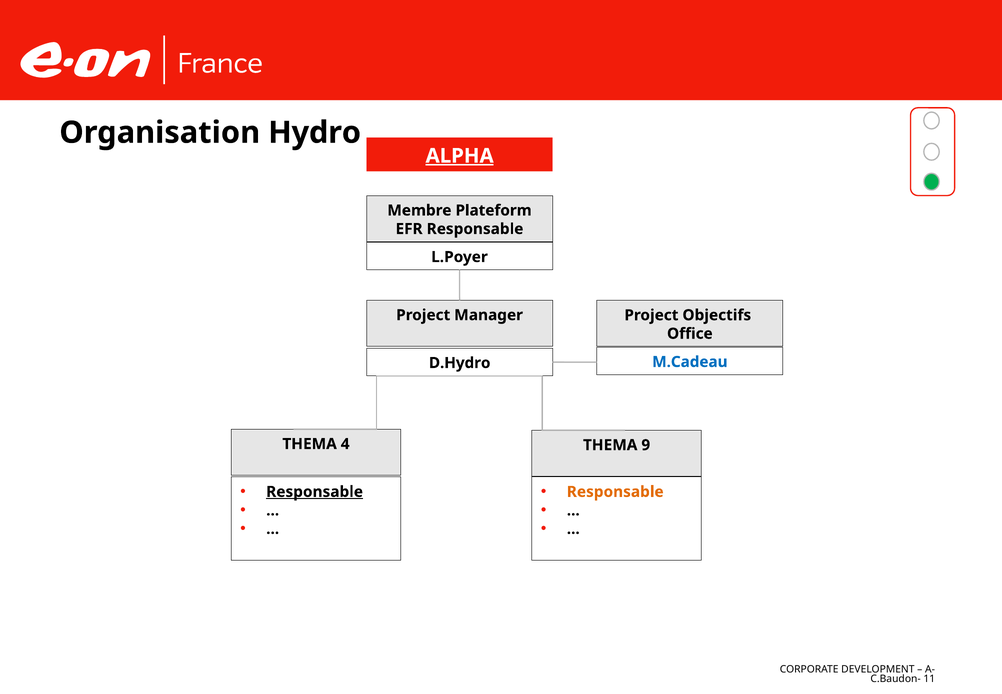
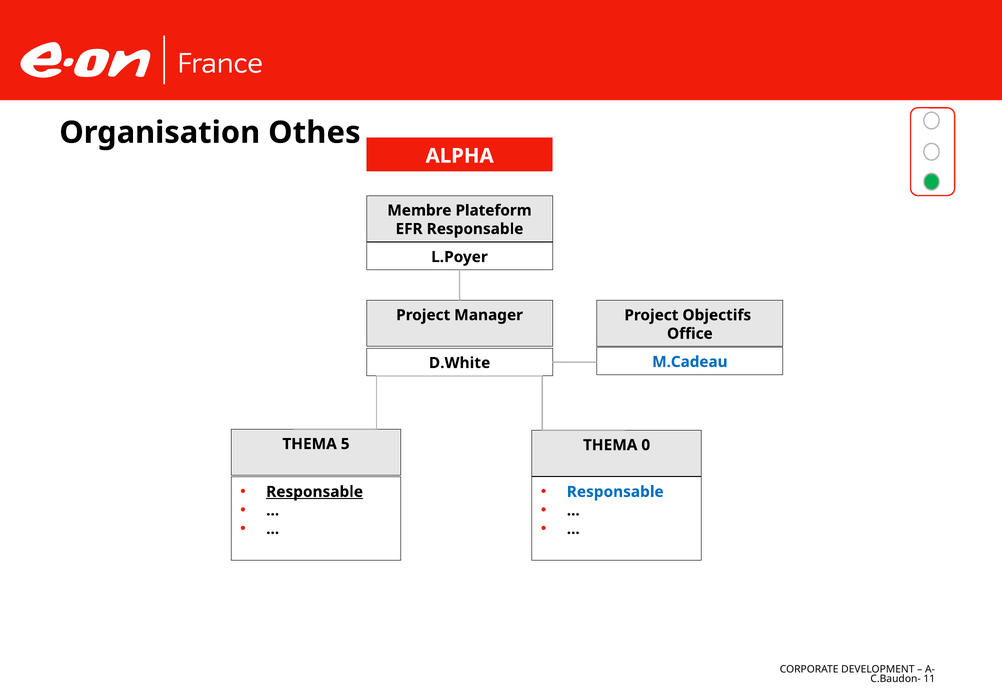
Hydro: Hydro -> Othes
ALPHA underline: present -> none
D.Hydro: D.Hydro -> D.White
4: 4 -> 5
9: 9 -> 0
Responsable at (615, 492) colour: orange -> blue
